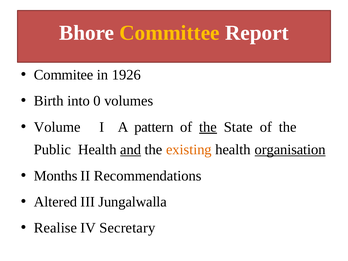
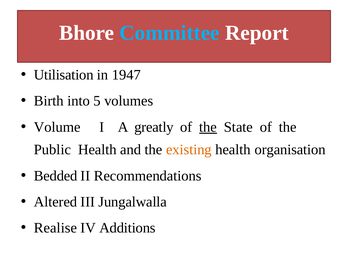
Committee colour: yellow -> light blue
Commitee: Commitee -> Utilisation
1926: 1926 -> 1947
0: 0 -> 5
pattern: pattern -> greatly
and underline: present -> none
organisation underline: present -> none
Months: Months -> Bedded
Secretary: Secretary -> Additions
